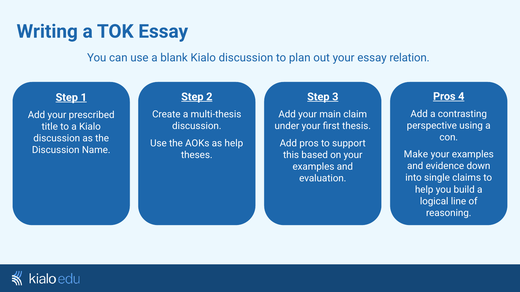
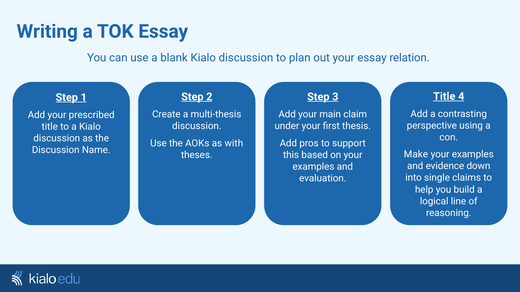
Pros at (444, 96): Pros -> Title
as help: help -> with
